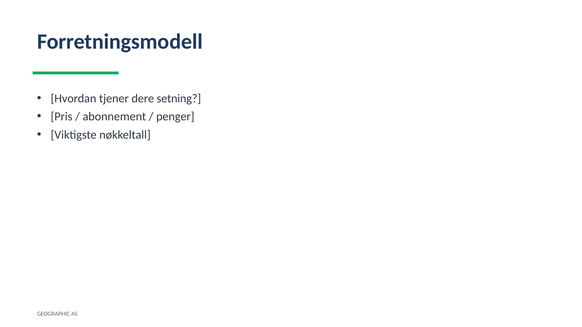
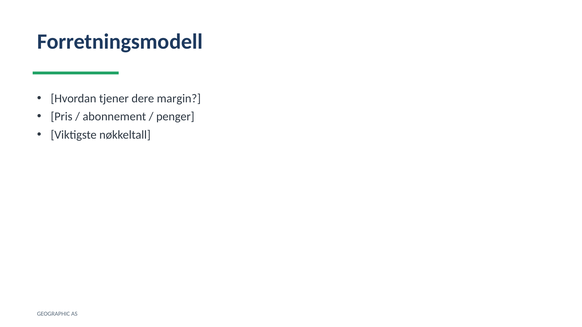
setning: setning -> margin
